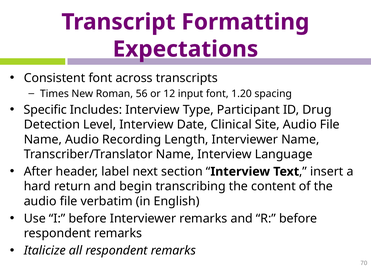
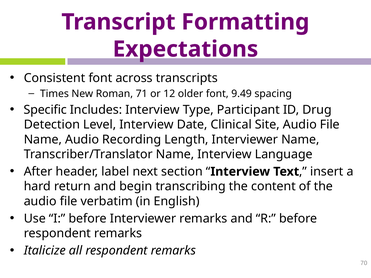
56: 56 -> 71
input: input -> older
1.20: 1.20 -> 9.49
